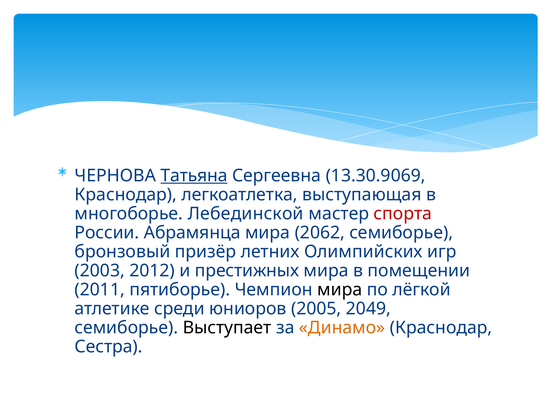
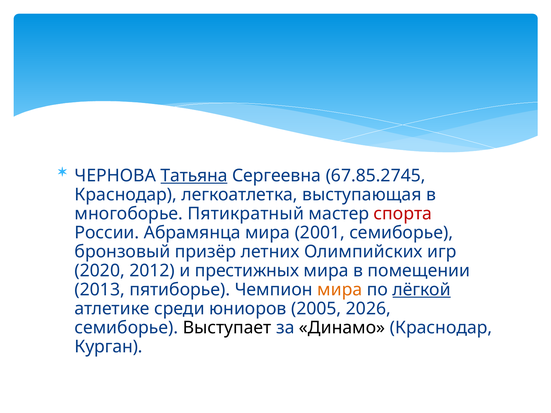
13.30.9069: 13.30.9069 -> 67.85.2745
Лебединской: Лебединской -> Пятикратный
2062: 2062 -> 2001
2003: 2003 -> 2020
2011: 2011 -> 2013
мира at (340, 290) colour: black -> orange
лёгкой underline: none -> present
2049: 2049 -> 2026
Динамо colour: orange -> black
Сестра: Сестра -> Курган
